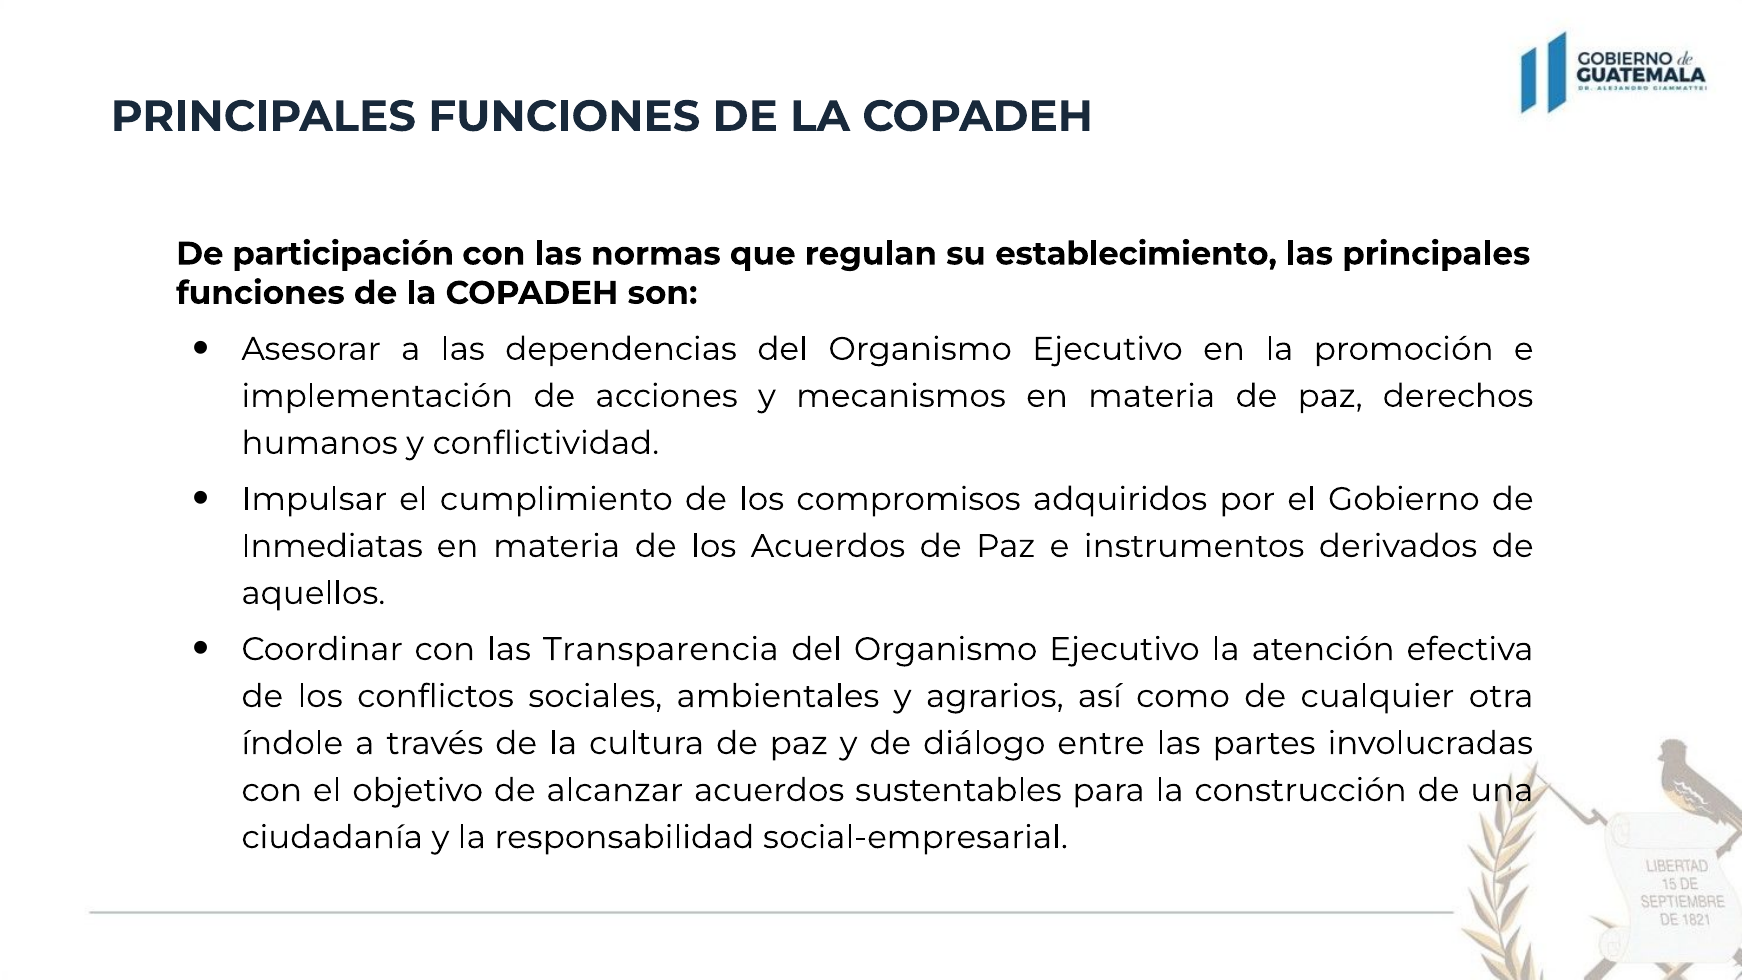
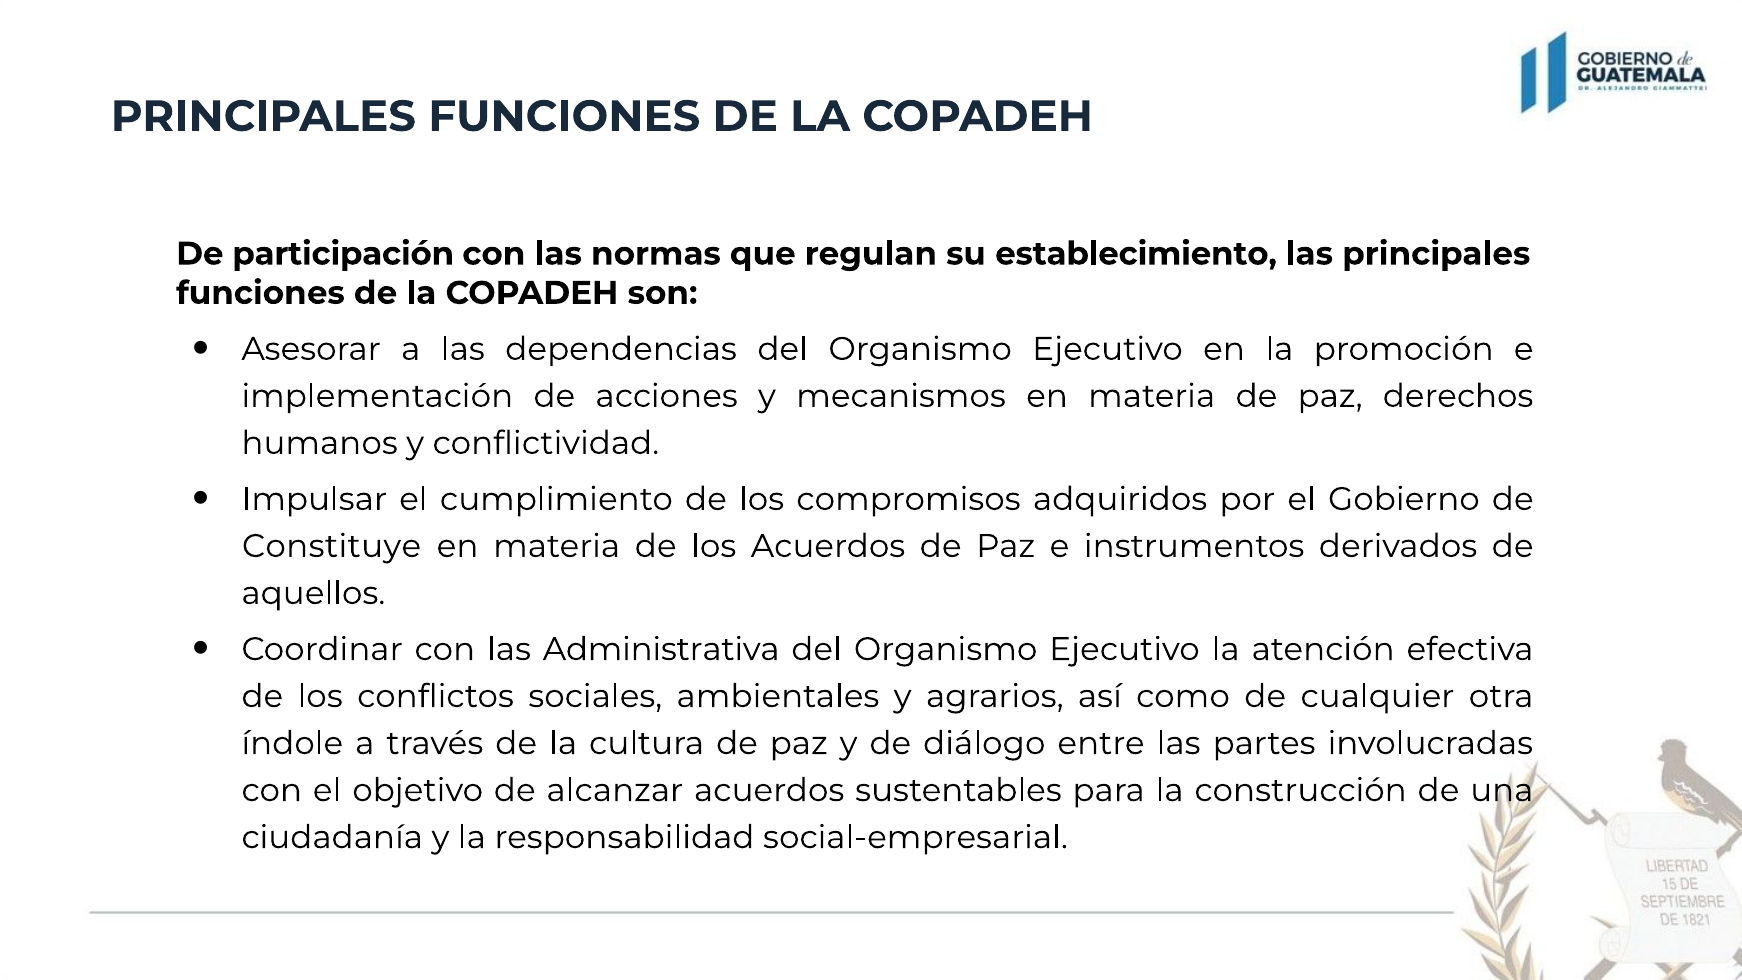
Inmediatas: Inmediatas -> Constituye
Transparencia: Transparencia -> Administrativa
